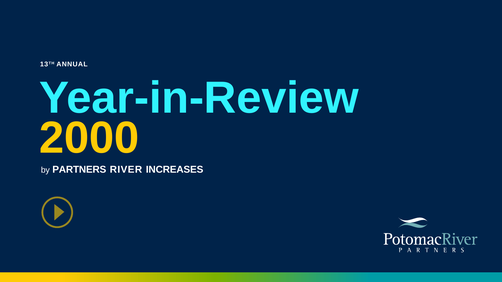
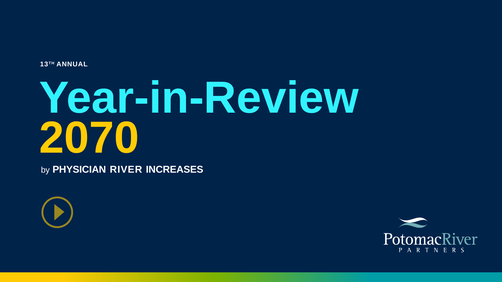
2000: 2000 -> 2070
PARTNERS: PARTNERS -> PHYSICIAN
